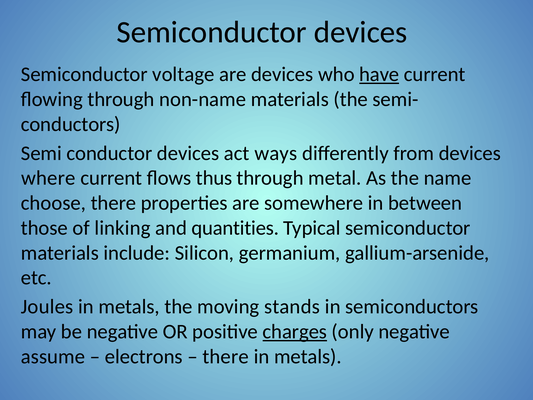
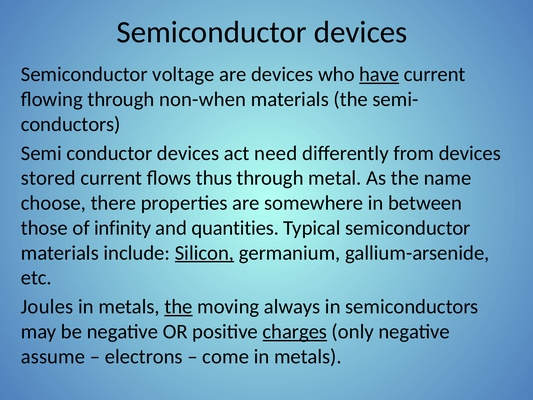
non-name: non-name -> non-when
ways: ways -> need
where: where -> stored
linking: linking -> infinity
Silicon underline: none -> present
the at (179, 307) underline: none -> present
stands: stands -> always
there at (226, 356): there -> come
